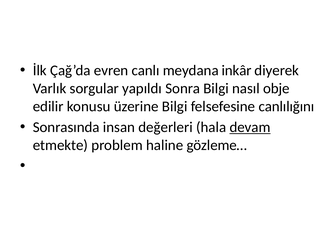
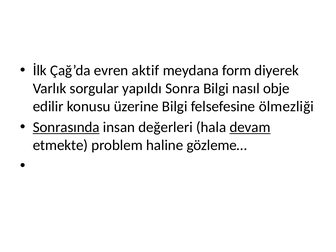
canlı: canlı -> aktif
inkâr: inkâr -> form
canlılığını: canlılığını -> ölmezliği
Sonrasında underline: none -> present
